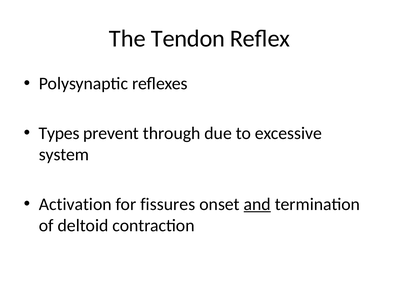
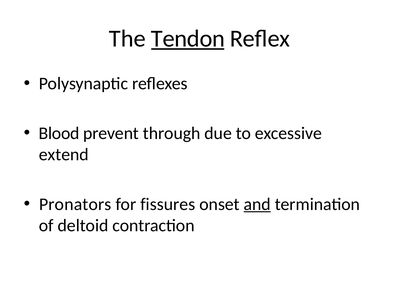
Tendon underline: none -> present
Types: Types -> Blood
system: system -> extend
Activation: Activation -> Pronators
